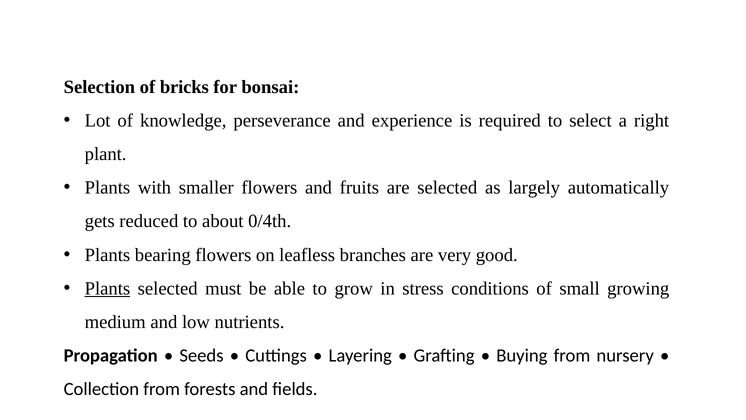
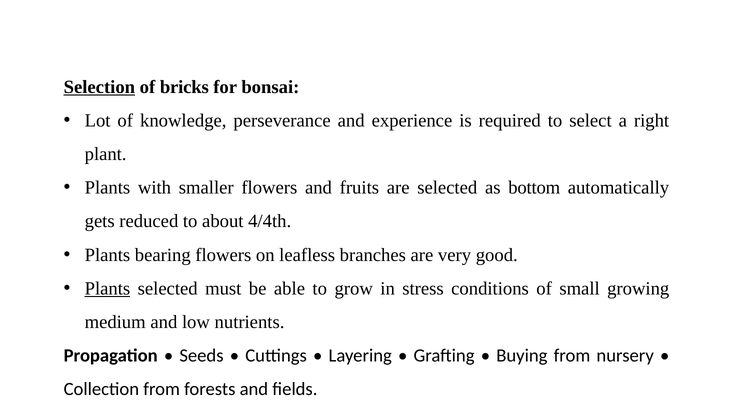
Selection underline: none -> present
largely: largely -> bottom
0/4th: 0/4th -> 4/4th
